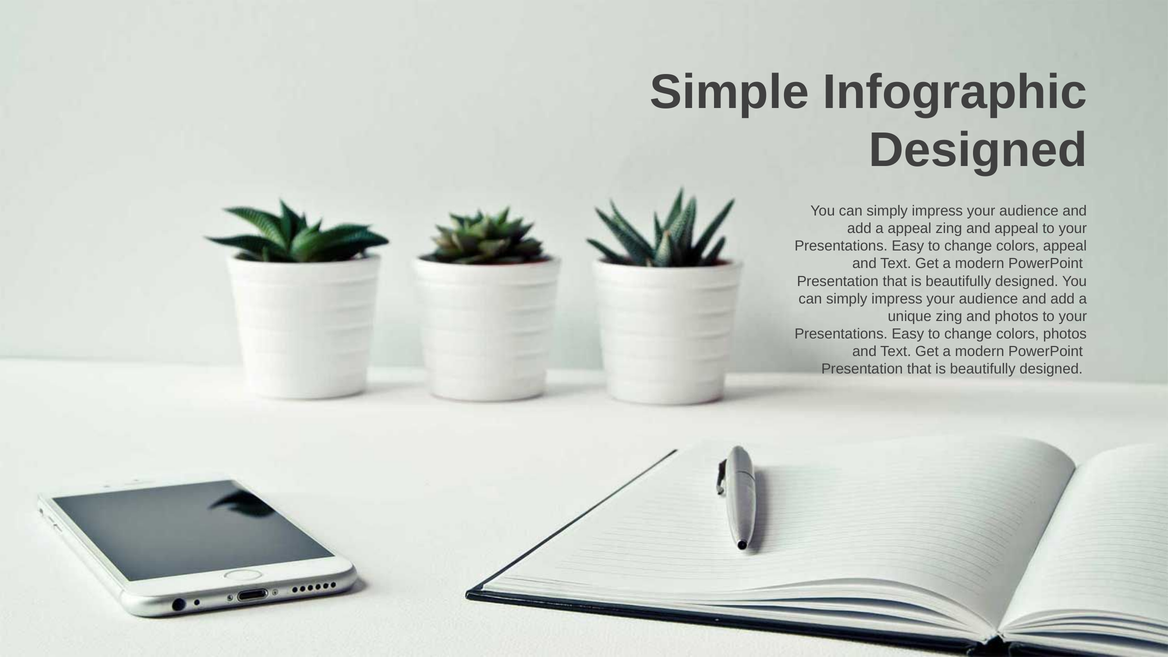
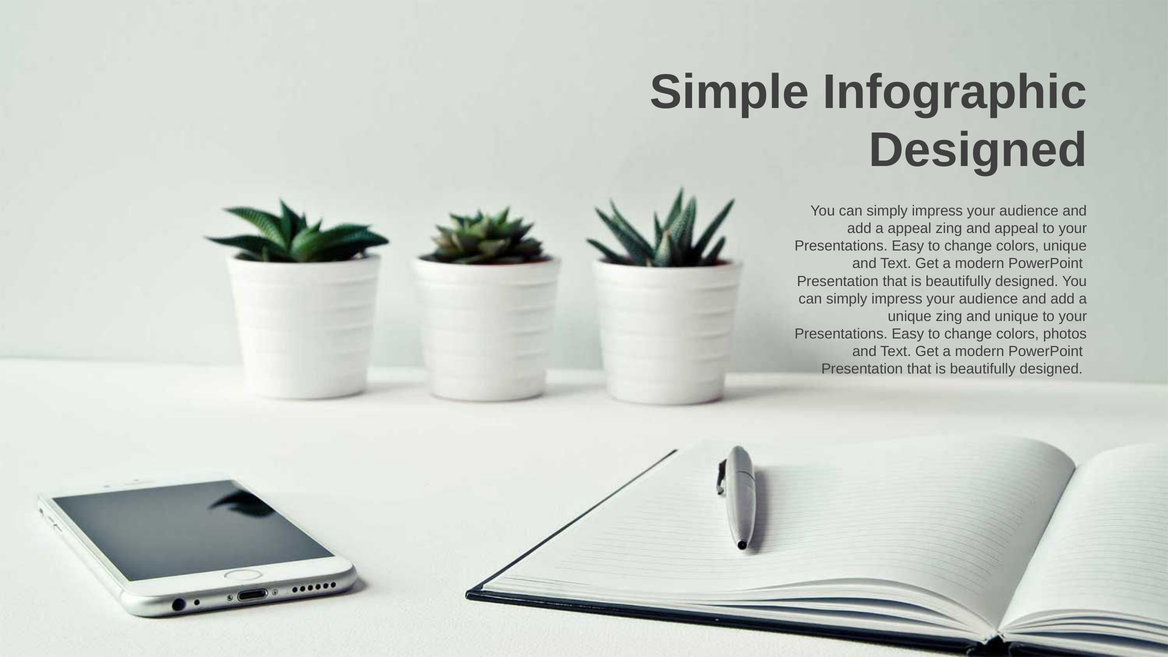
colors appeal: appeal -> unique
and photos: photos -> unique
